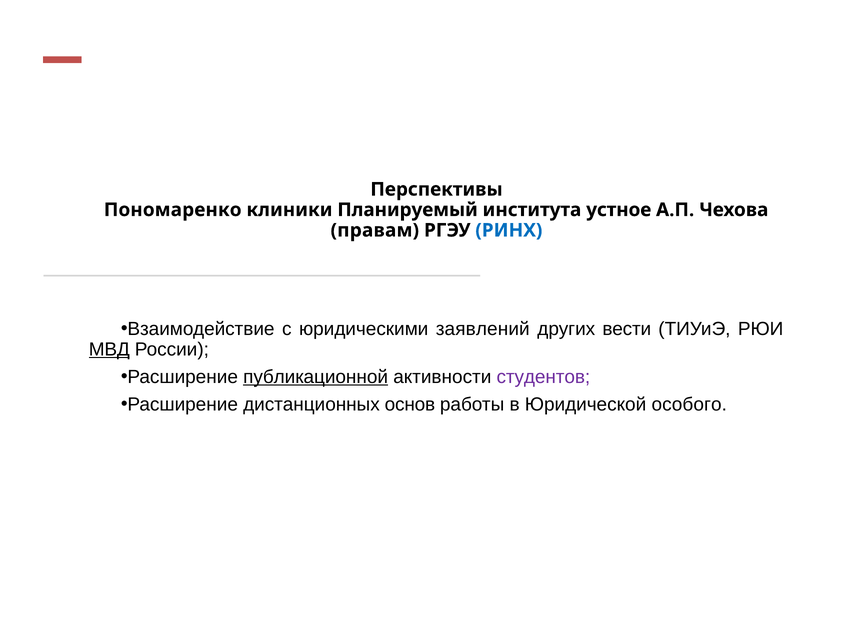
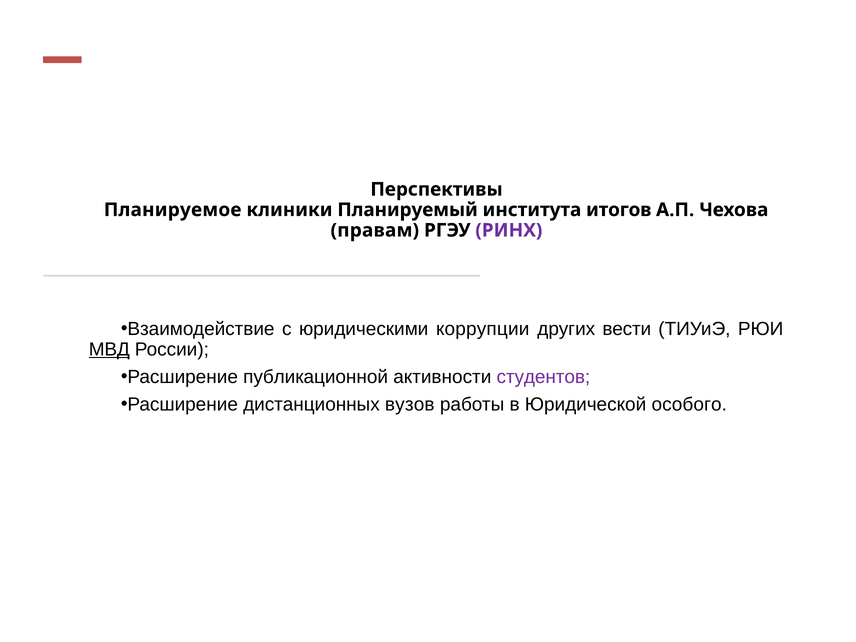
Пономаренко: Пономаренко -> Планируемое
устное: устное -> итогов
РИНХ colour: blue -> purple
заявлений: заявлений -> коррупции
публикационной underline: present -> none
основ: основ -> вузов
